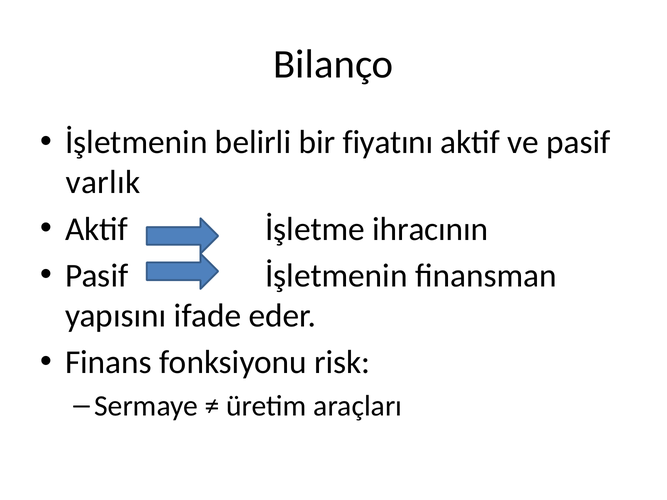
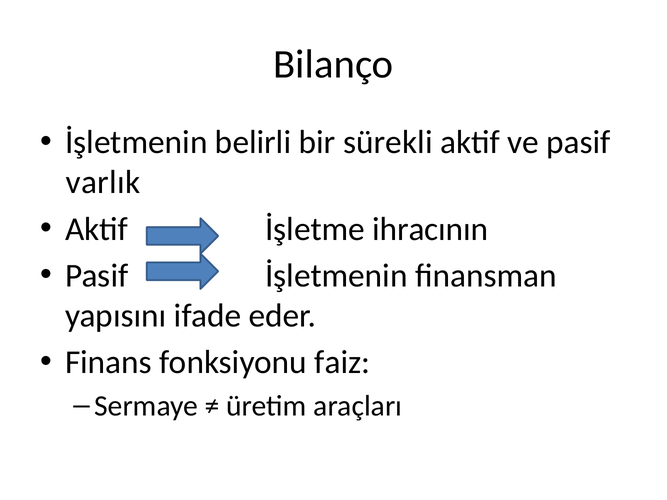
fiyatını: fiyatını -> sürekli
risk: risk -> faiz
